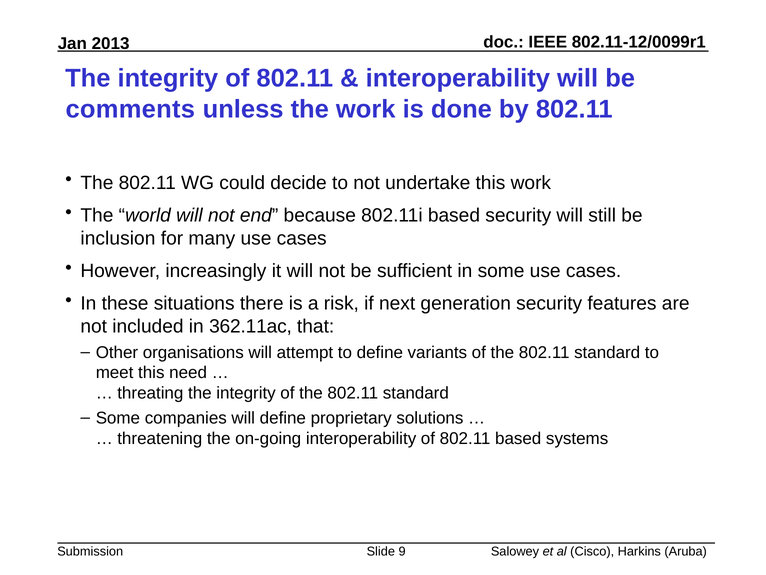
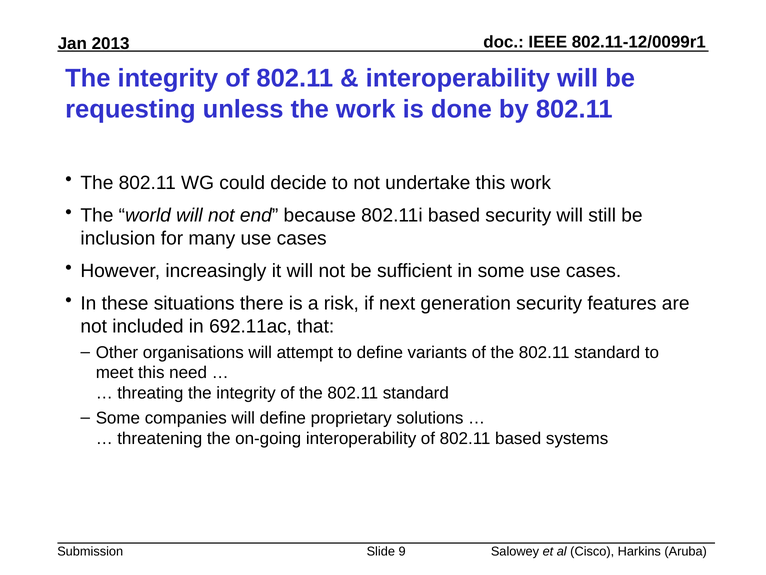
comments: comments -> requesting
362.11ac: 362.11ac -> 692.11ac
